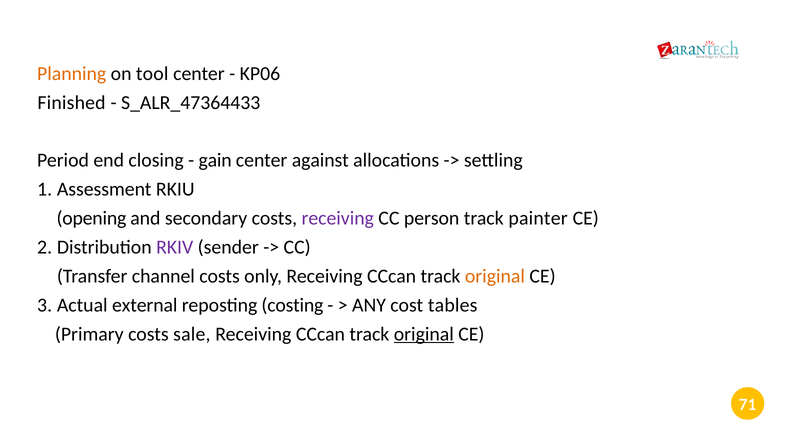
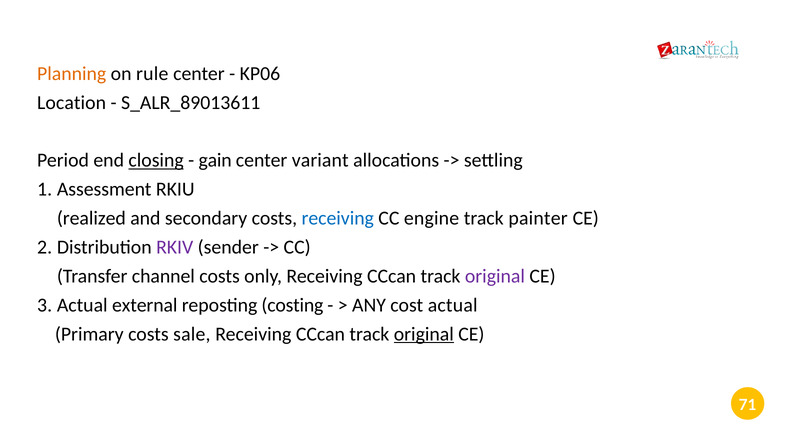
tool: tool -> rule
Finished: Finished -> Location
S_ALR_47364433: S_ALR_47364433 -> S_ALR_89013611
closing underline: none -> present
against: against -> variant
opening: opening -> realized
receiving at (338, 218) colour: purple -> blue
person: person -> engine
original at (495, 276) colour: orange -> purple
tables: tables -> actual
